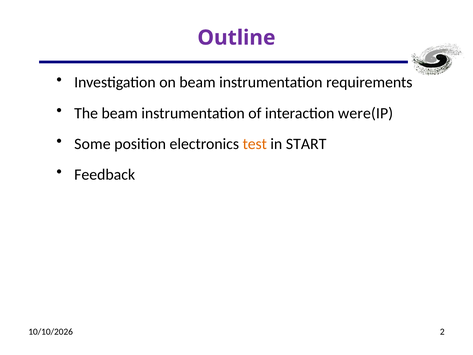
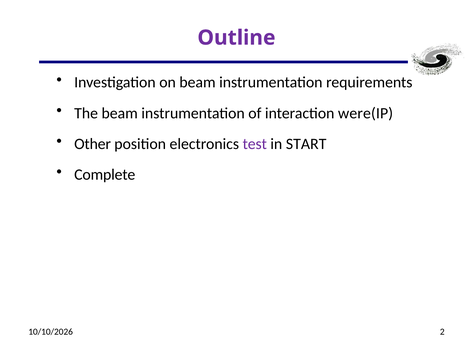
Some: Some -> Other
test colour: orange -> purple
Feedback: Feedback -> Complete
